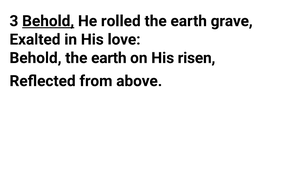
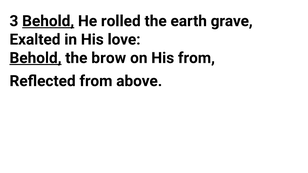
Behold at (35, 58) underline: none -> present
earth at (109, 58): earth -> brow
His risen: risen -> from
